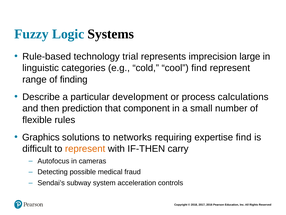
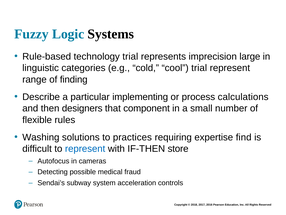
cool find: find -> trial
development: development -> implementing
prediction: prediction -> designers
Graphics: Graphics -> Washing
networks: networks -> practices
represent at (85, 148) colour: orange -> blue
carry: carry -> store
